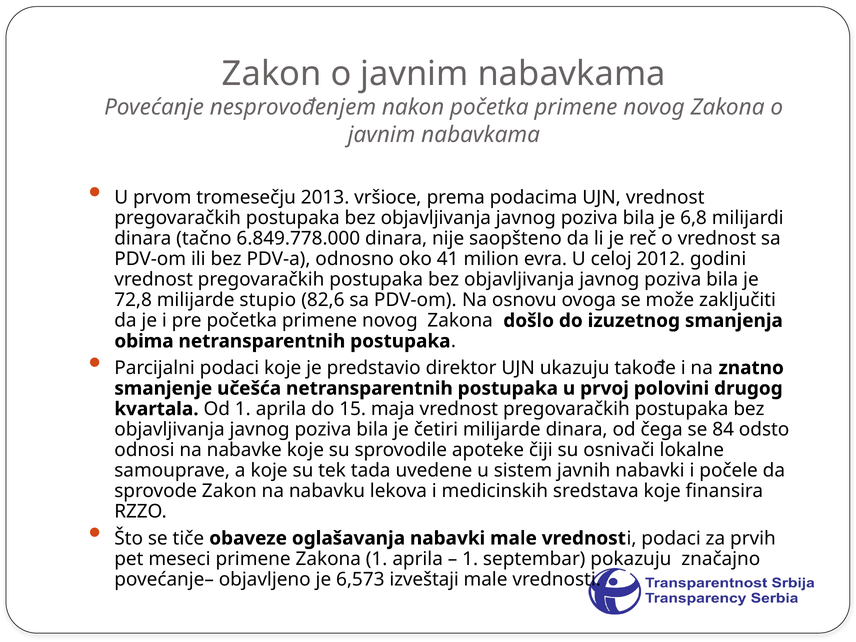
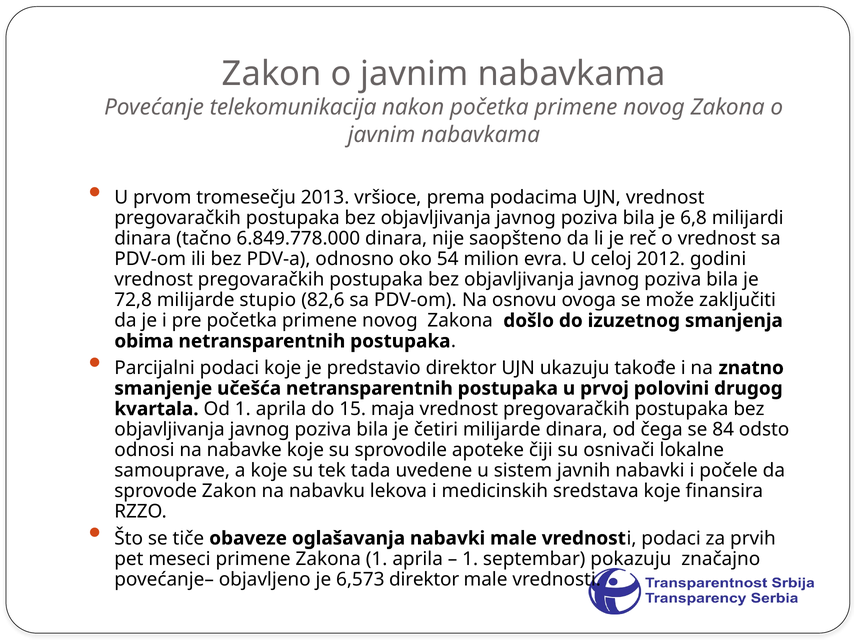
nesprovođenjem: nesprovođenjem -> telekomunikacija
41: 41 -> 54
6,573 izveštaji: izveštaji -> direktor
